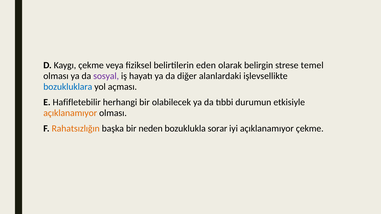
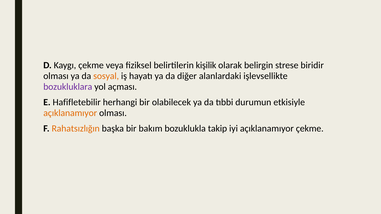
eden: eden -> kişilik
temel: temel -> biridir
sosyal colour: purple -> orange
bozukluklara colour: blue -> purple
neden: neden -> bakım
sorar: sorar -> takip
